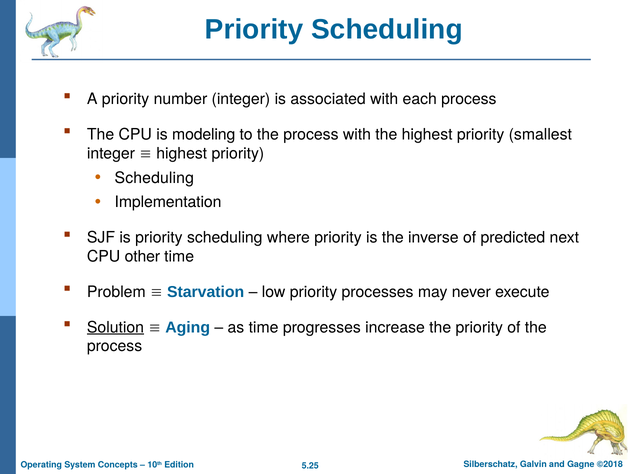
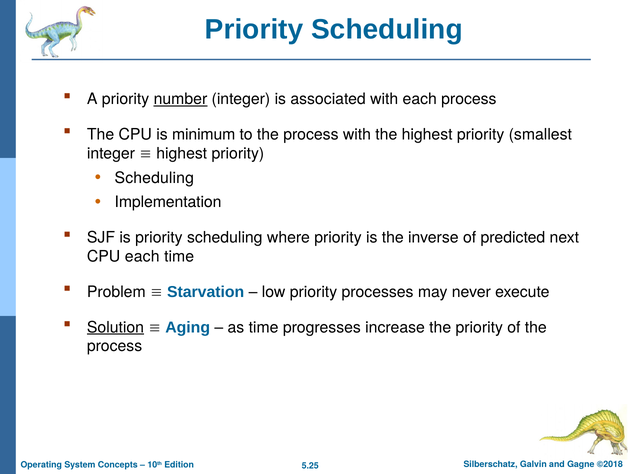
number underline: none -> present
modeling: modeling -> minimum
CPU other: other -> each
